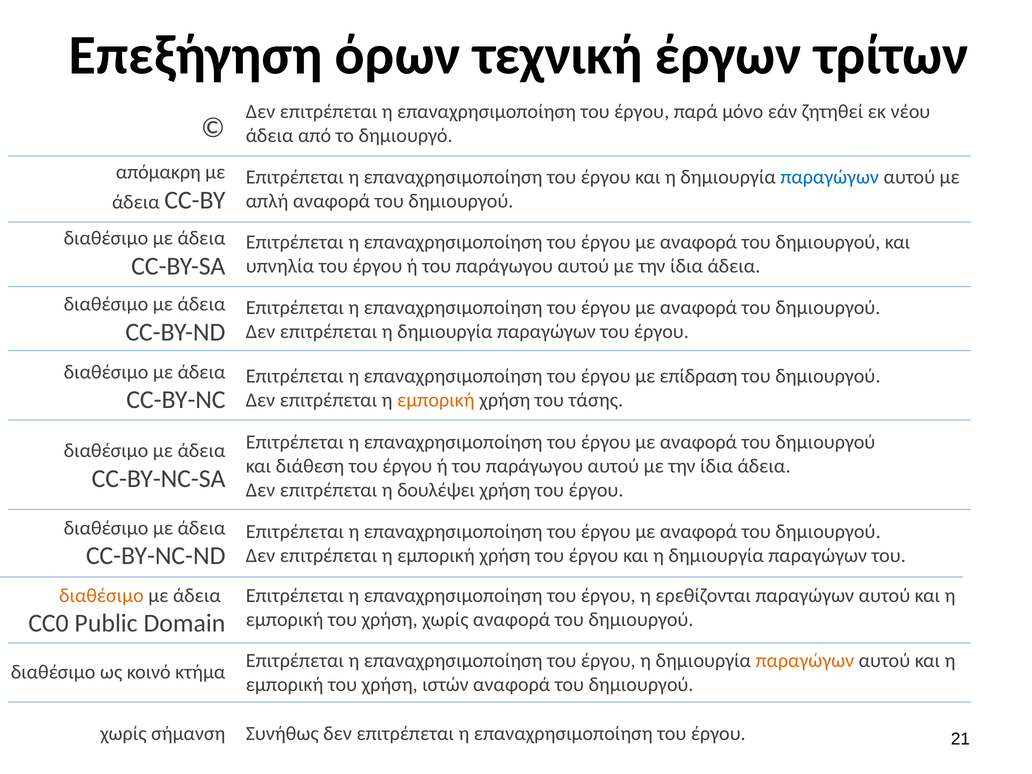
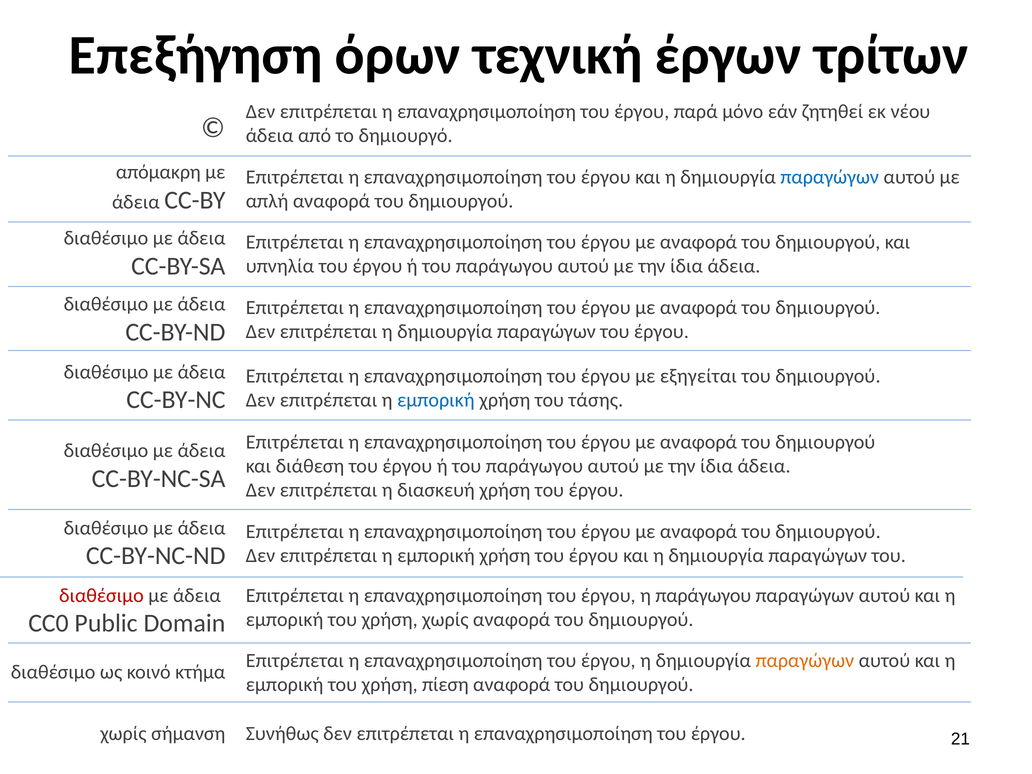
επίδραση: επίδραση -> εξηγείται
εμπορική at (436, 400) colour: orange -> blue
δουλέψει: δουλέψει -> διασκευή
διαθέσιμο at (101, 595) colour: orange -> red
η ερεθίζονται: ερεθίζονται -> παράγωγου
ιστών: ιστών -> πίεση
